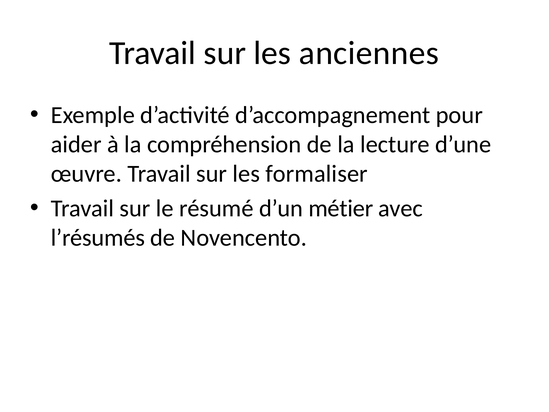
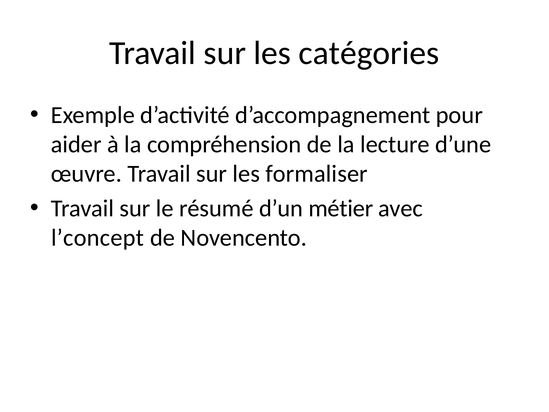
anciennes: anciennes -> catégories
l’résumés: l’résumés -> l’concept
